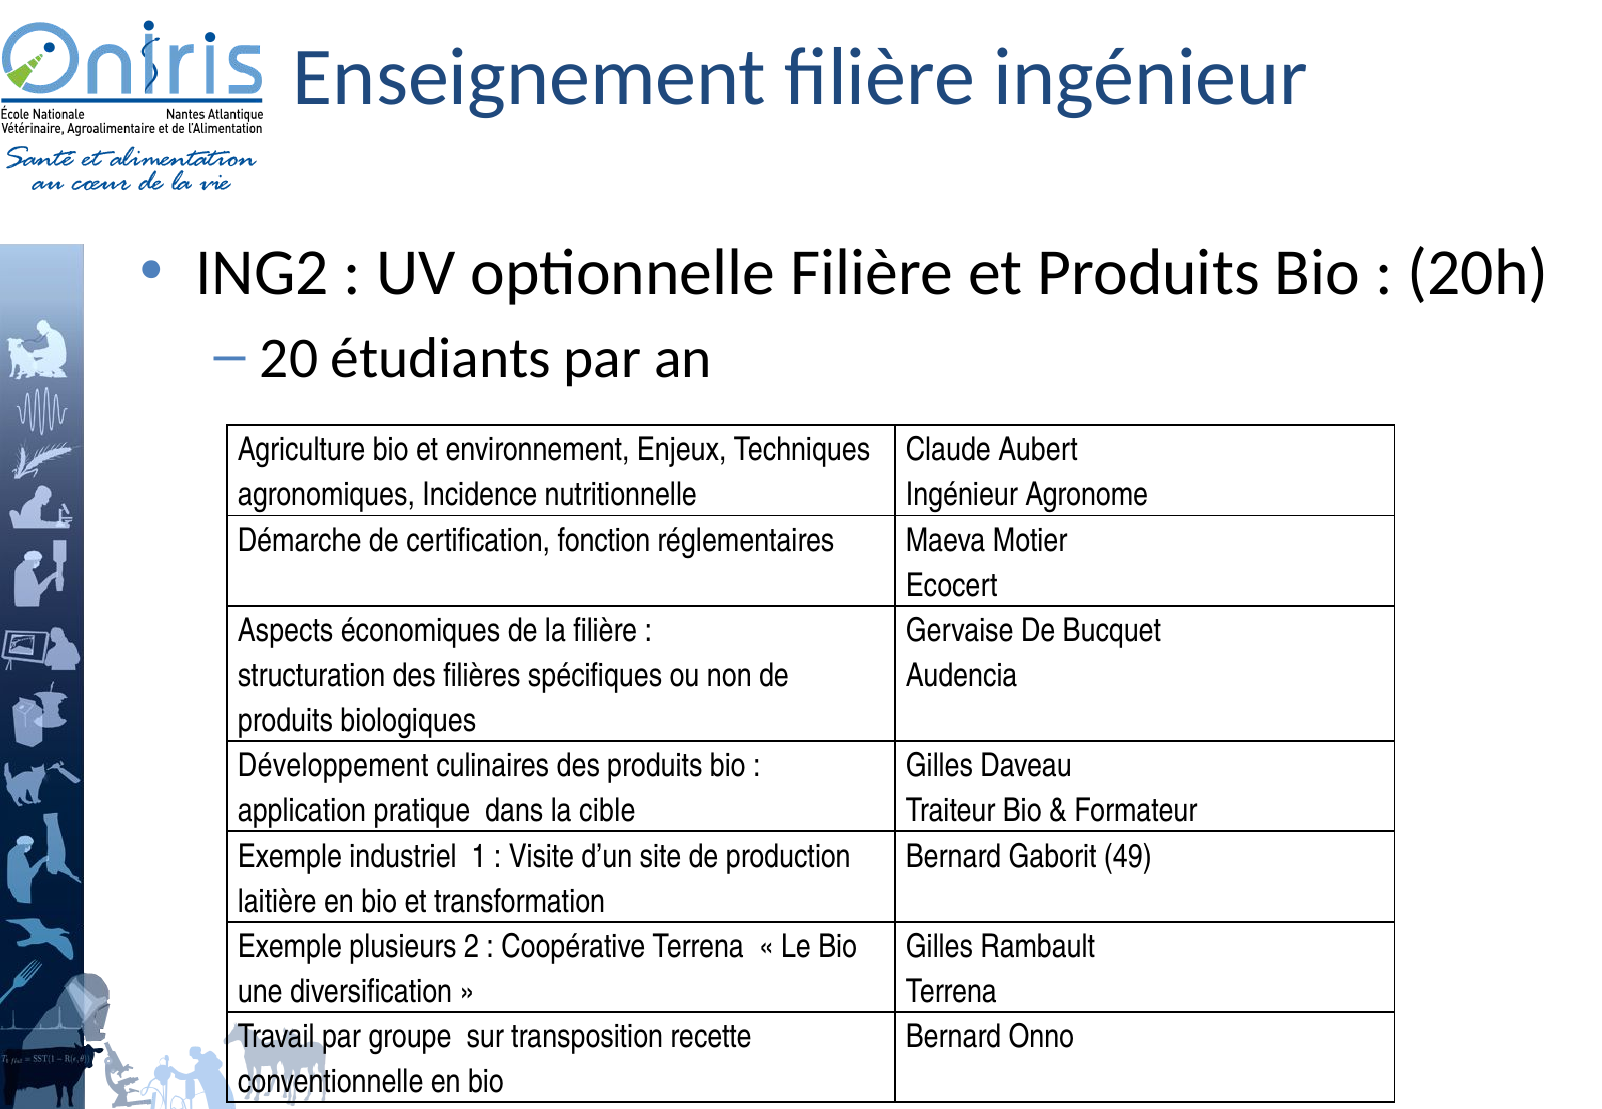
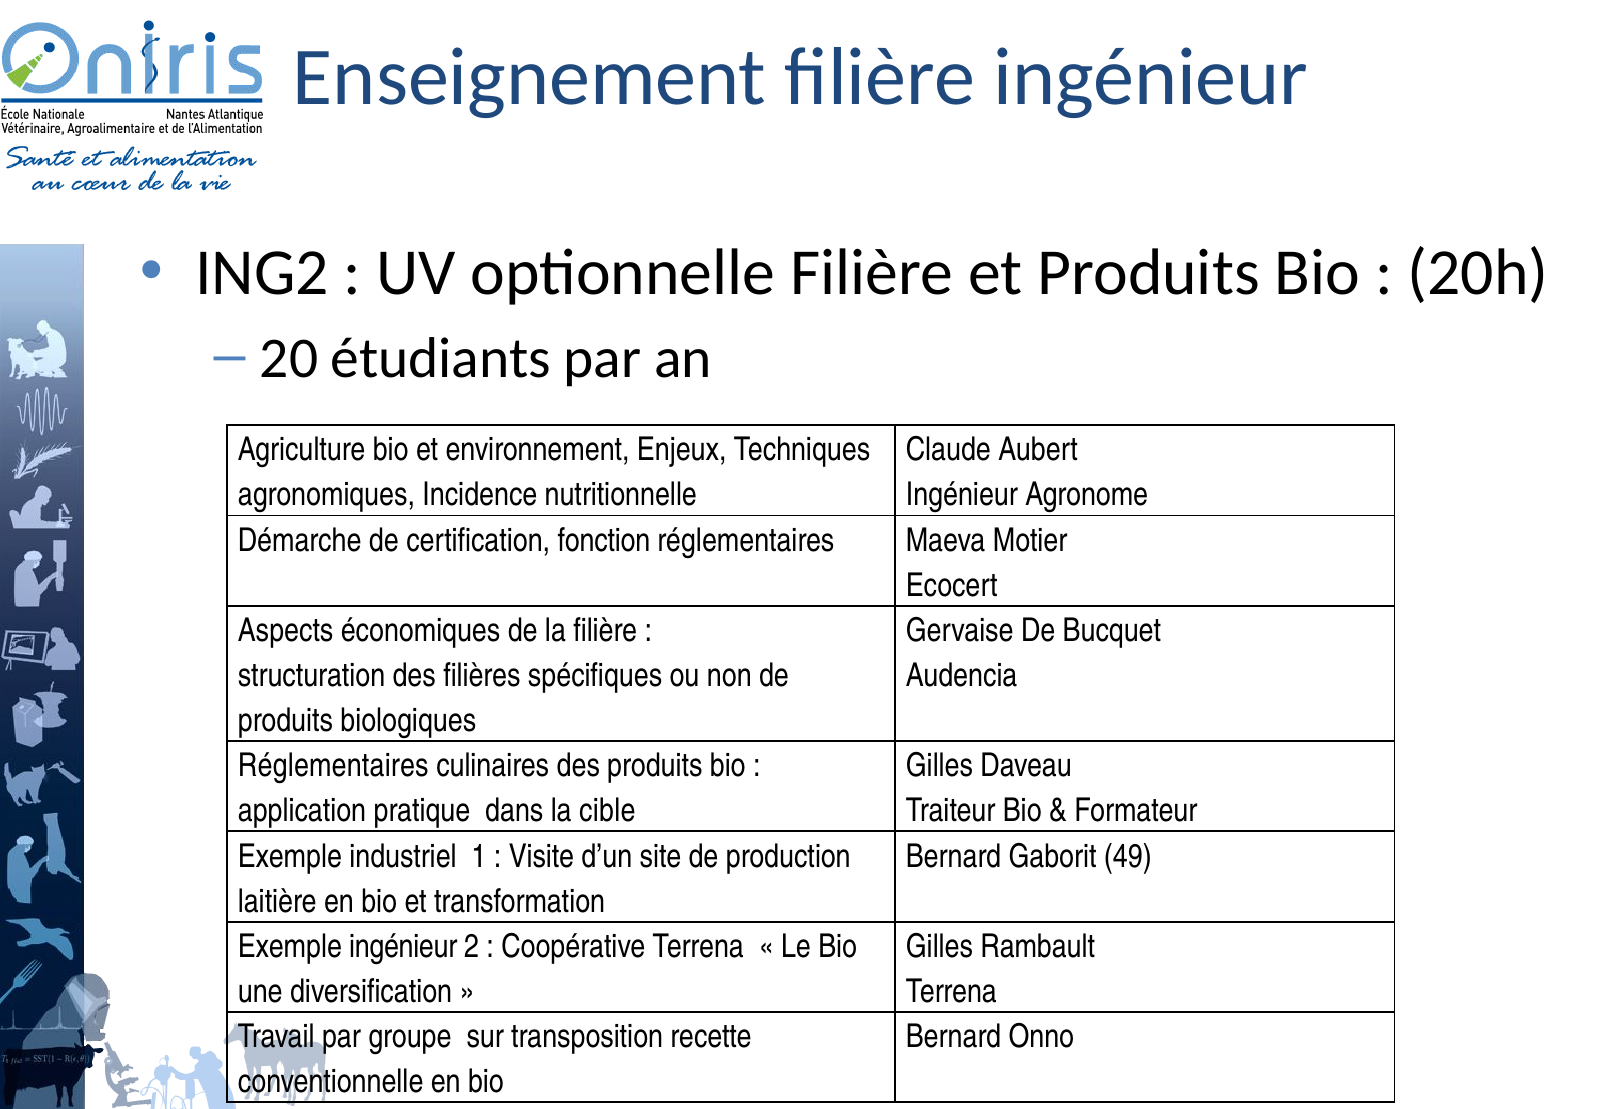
Développement at (333, 766): Développement -> Réglementaires
Exemple plusieurs: plusieurs -> ingénieur
